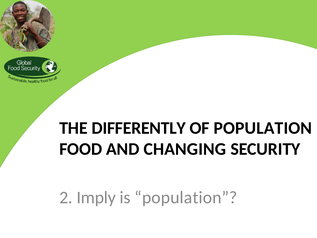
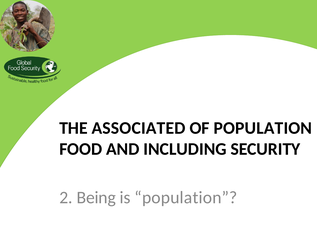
DIFFERENTLY: DIFFERENTLY -> ASSOCIATED
CHANGING: CHANGING -> INCLUDING
Imply: Imply -> Being
